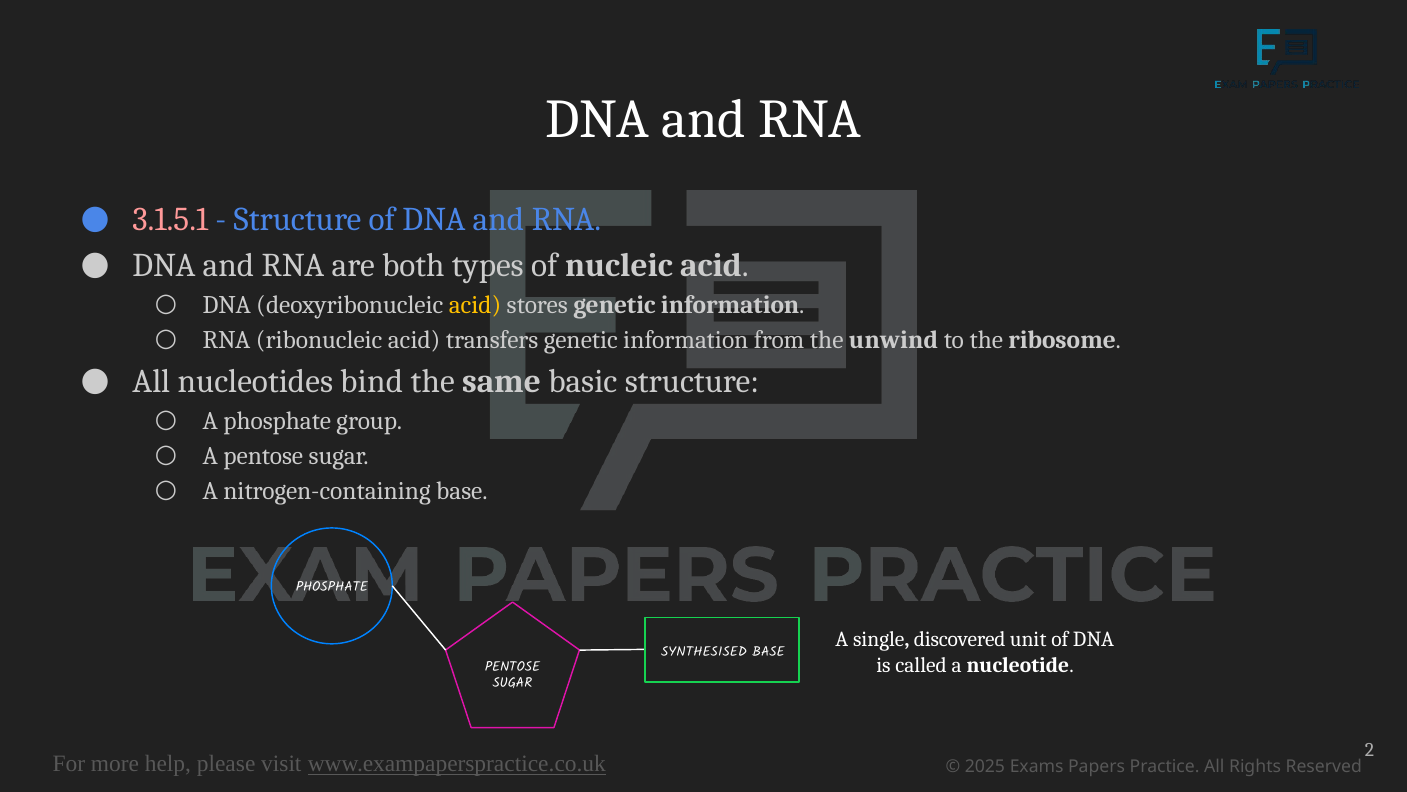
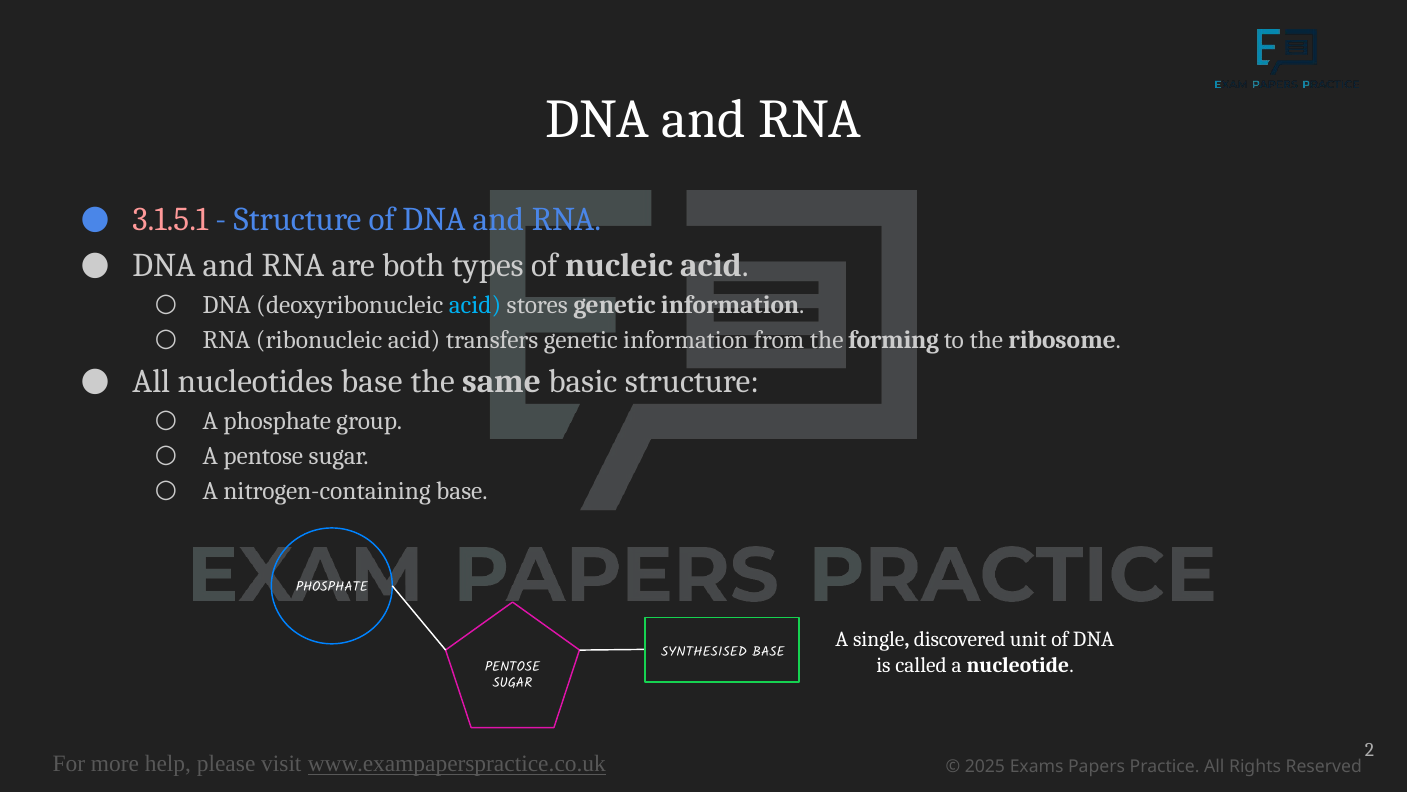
acid at (475, 305) colour: yellow -> light blue
unwind: unwind -> forming
nucleotides bind: bind -> base
